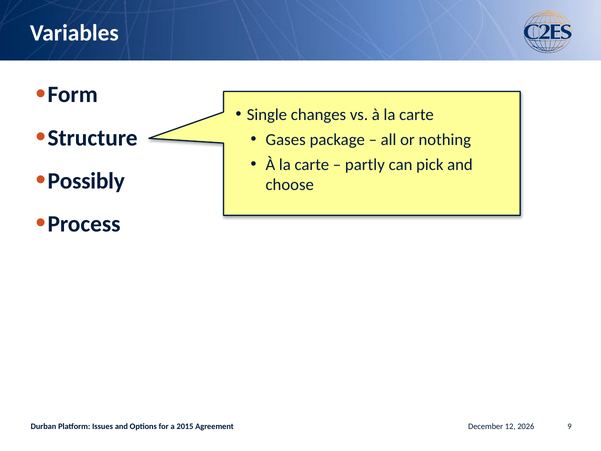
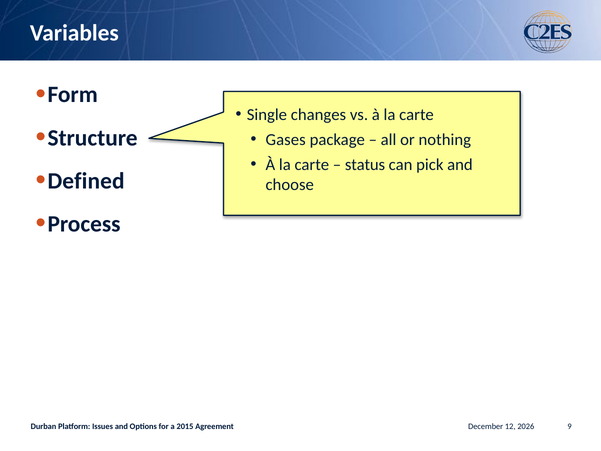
partly: partly -> status
Possibly: Possibly -> Defined
